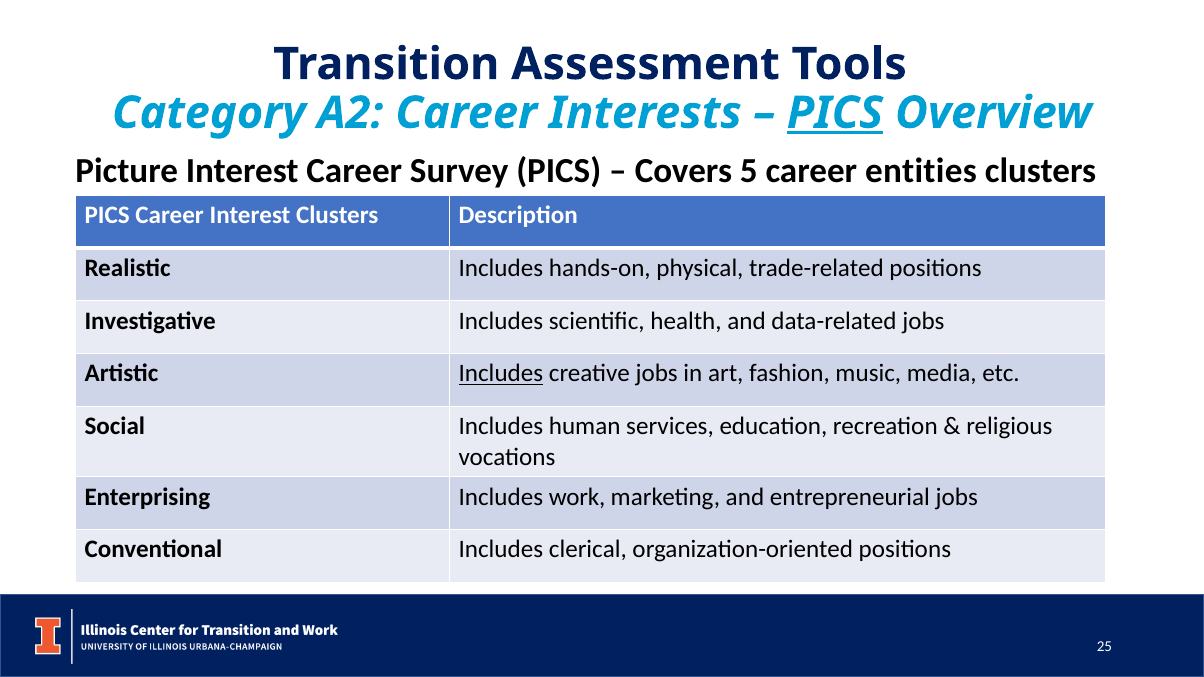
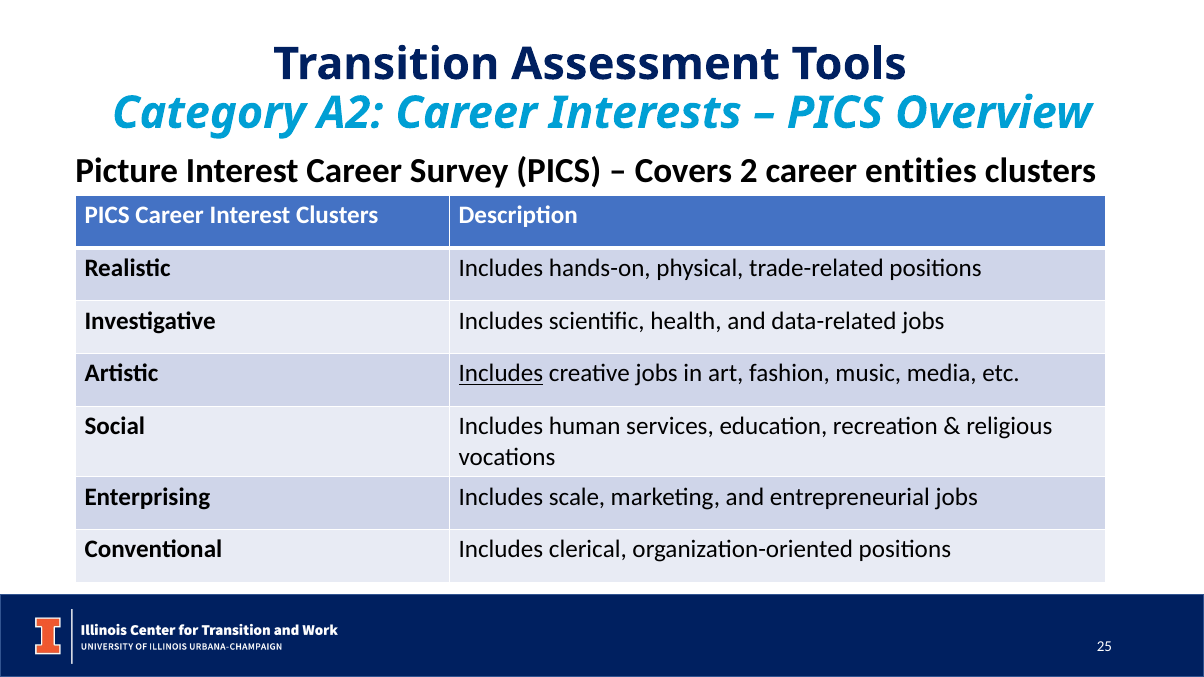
PICS at (835, 113) underline: present -> none
5: 5 -> 2
work: work -> scale
